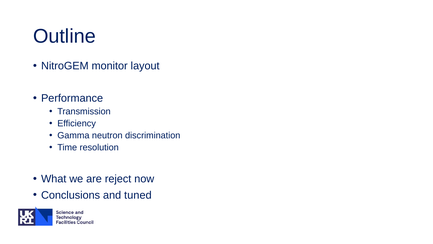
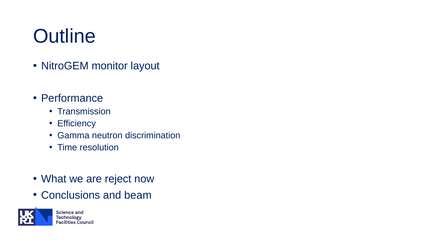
tuned: tuned -> beam
